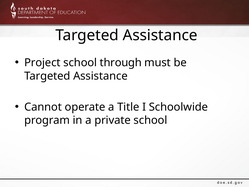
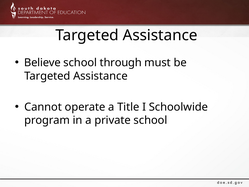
Project: Project -> Believe
